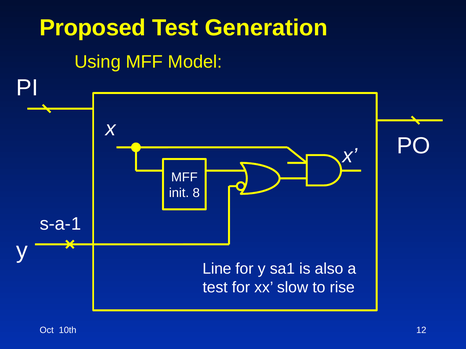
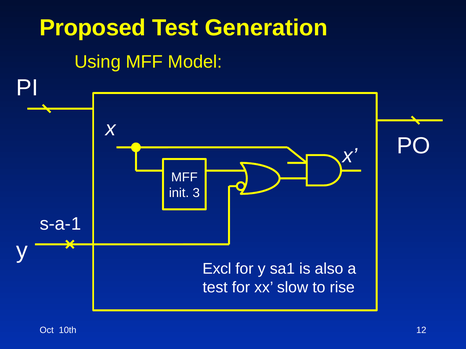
8: 8 -> 3
Line: Line -> Excl
